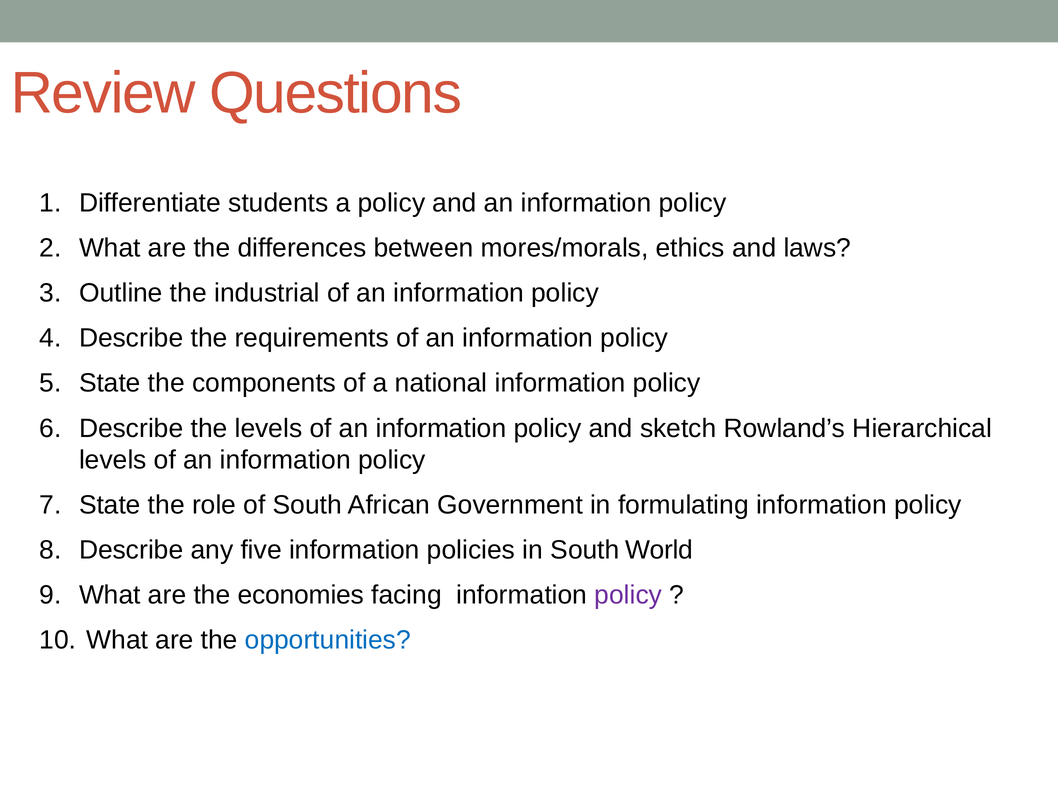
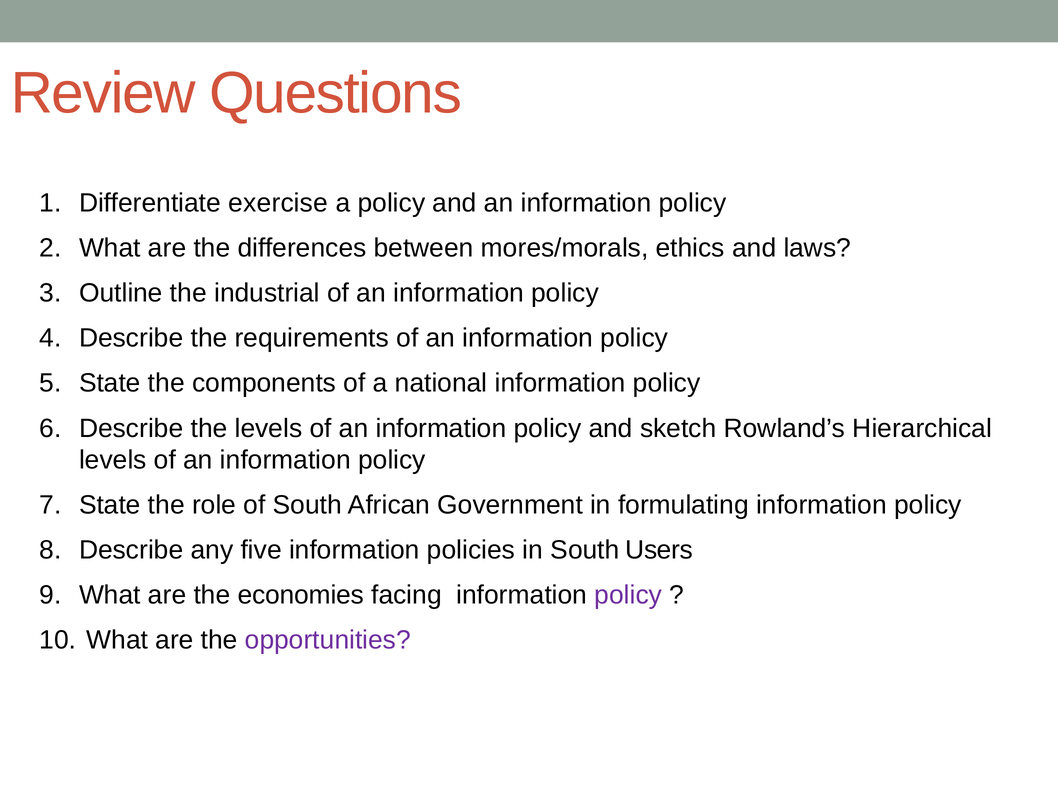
students: students -> exercise
World: World -> Users
opportunities colour: blue -> purple
